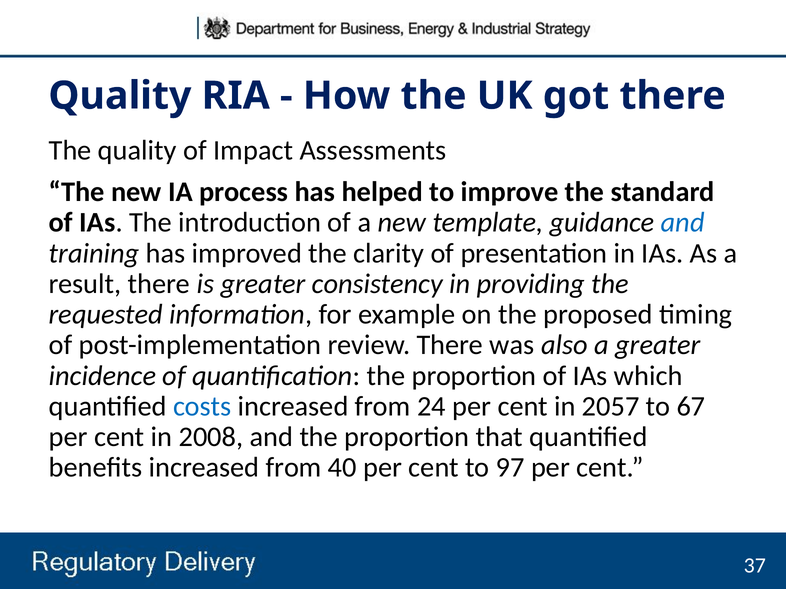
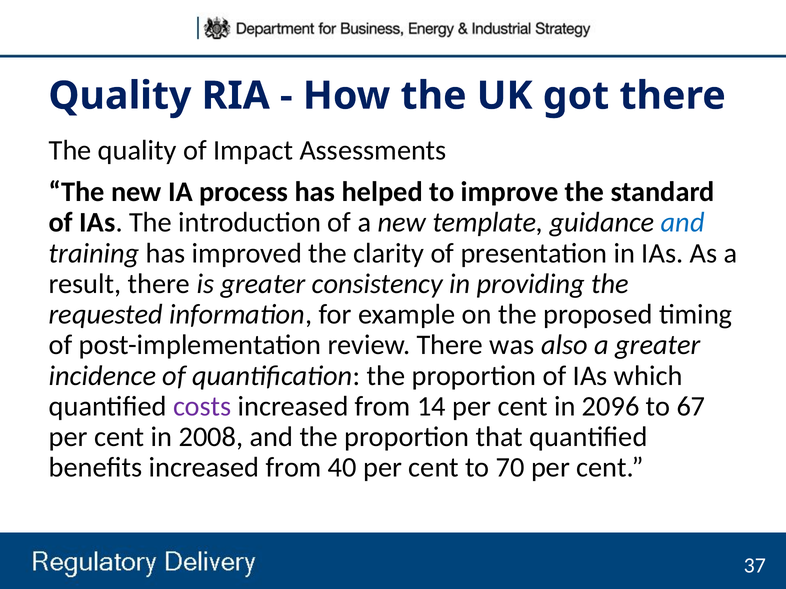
costs colour: blue -> purple
24: 24 -> 14
2057: 2057 -> 2096
97: 97 -> 70
